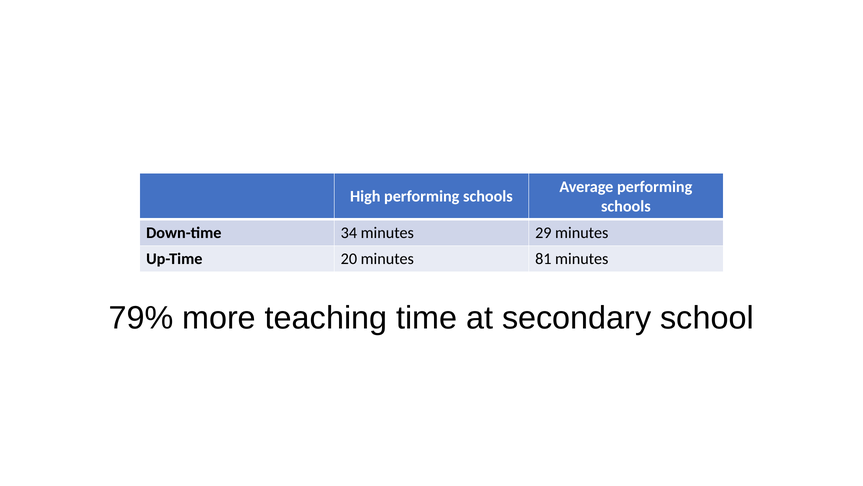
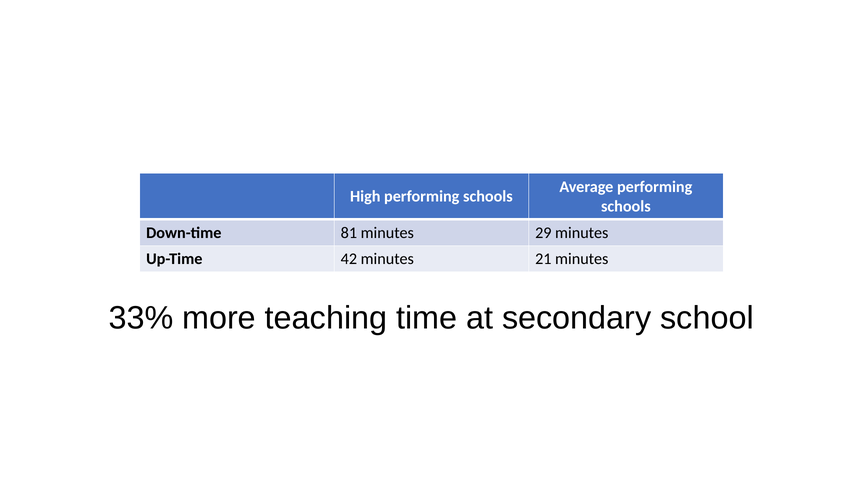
34: 34 -> 81
20: 20 -> 42
81: 81 -> 21
79%: 79% -> 33%
